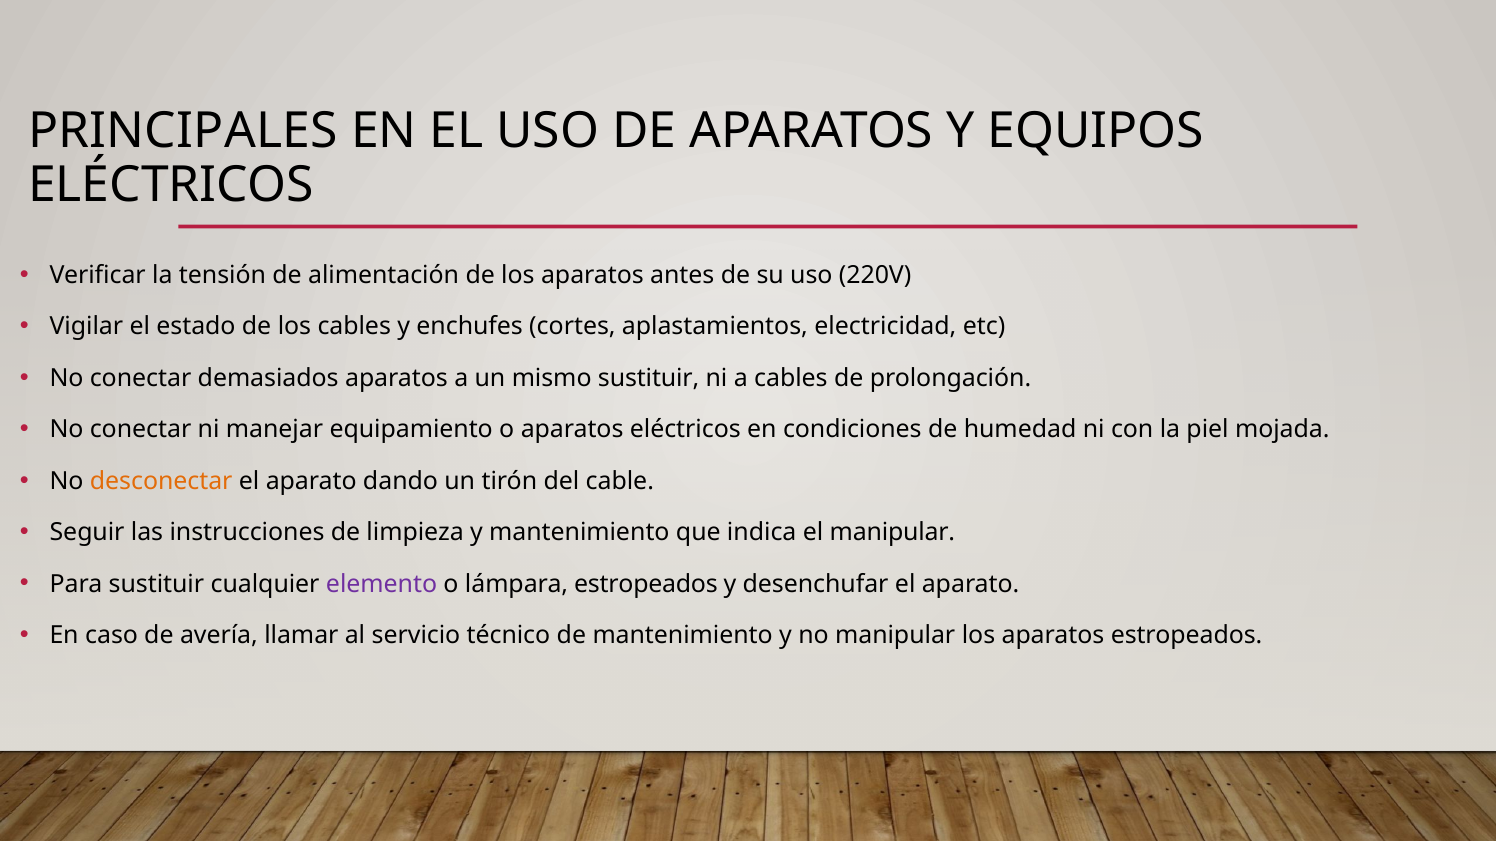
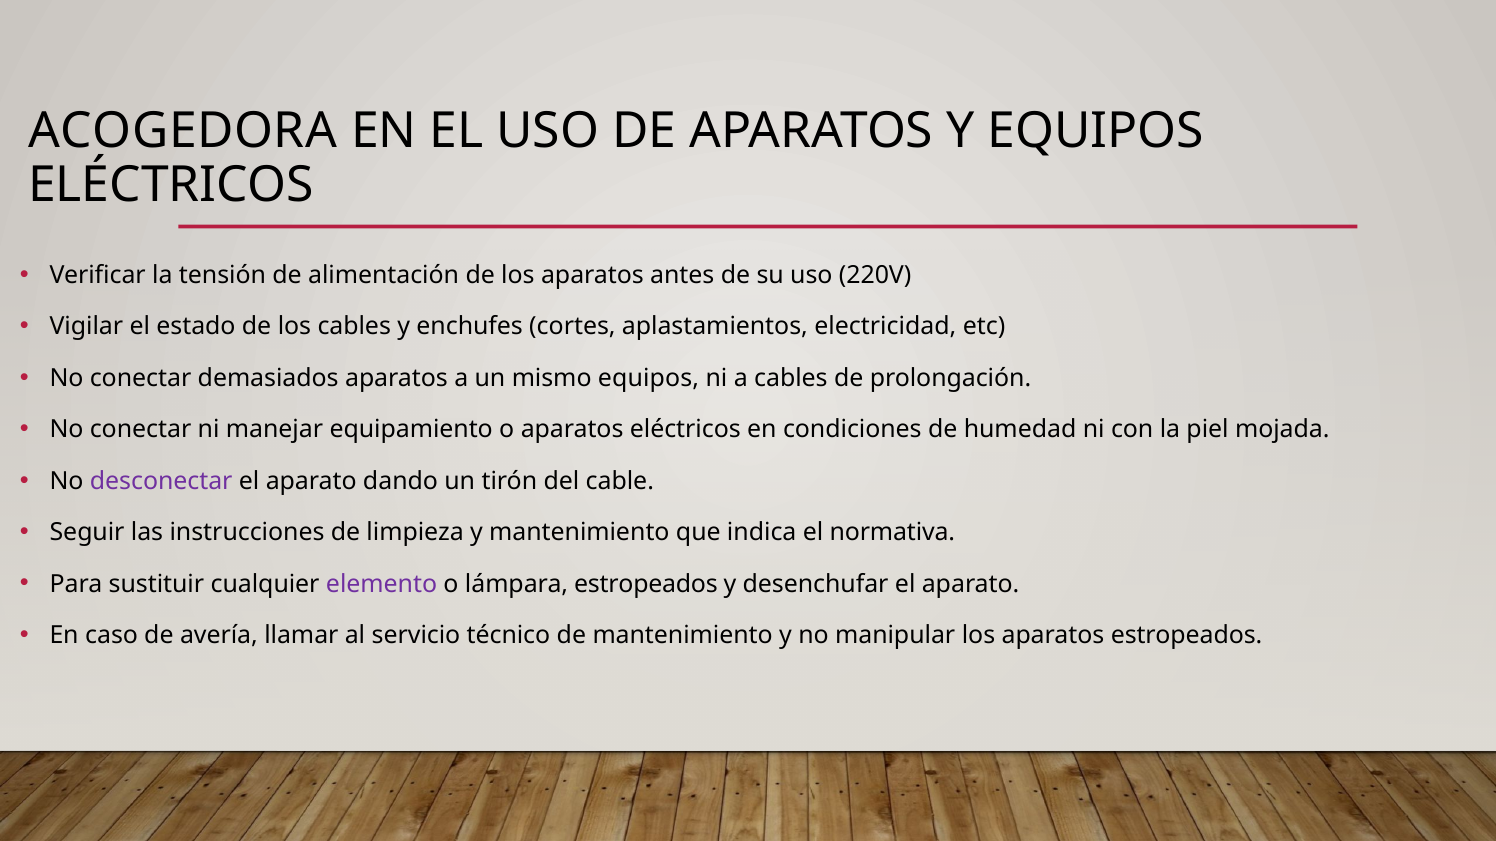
PRINCIPALES: PRINCIPALES -> ACOGEDORA
mismo sustituir: sustituir -> equipos
desconectar colour: orange -> purple
el manipular: manipular -> normativa
